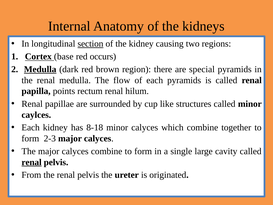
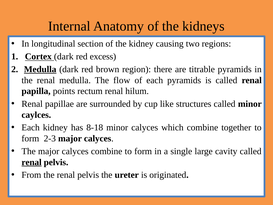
section underline: present -> none
Cortex base: base -> dark
occurs: occurs -> excess
special: special -> titrable
